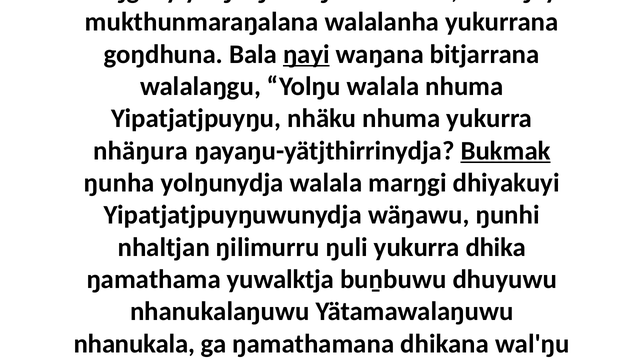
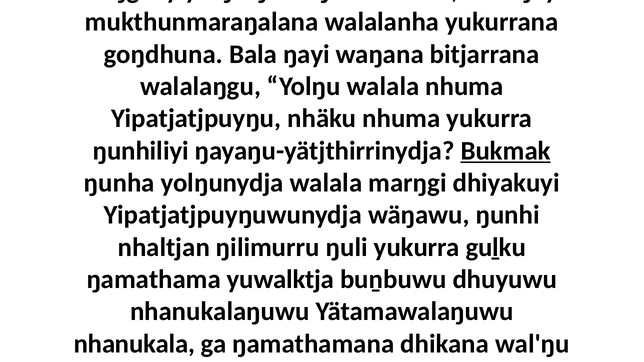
ŋayi at (306, 54) underline: present -> none
nhäŋura: nhäŋura -> ŋunhiliyi
dhika: dhika -> guḻku
